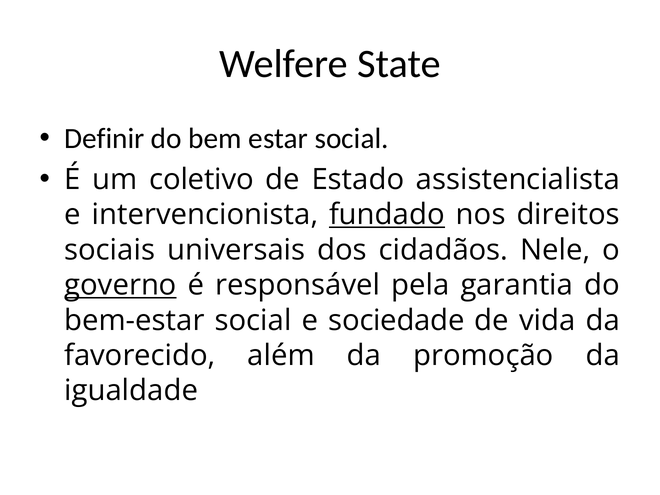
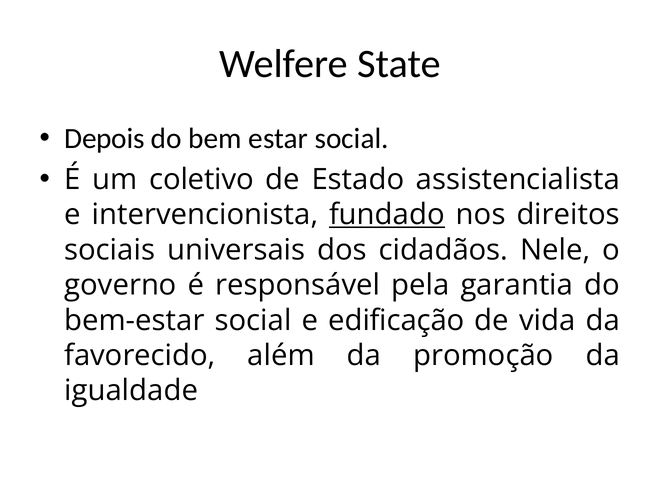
Definir: Definir -> Depois
governo underline: present -> none
sociedade: sociedade -> edificação
